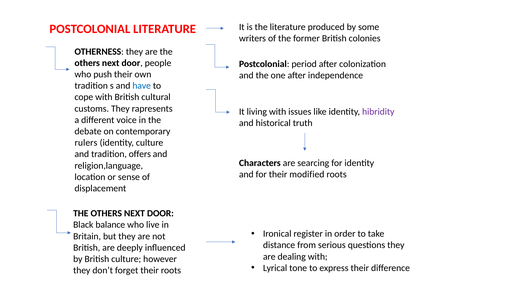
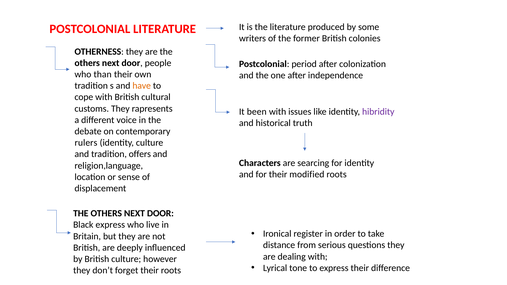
push: push -> than
have colour: blue -> orange
living: living -> been
Black balance: balance -> express
